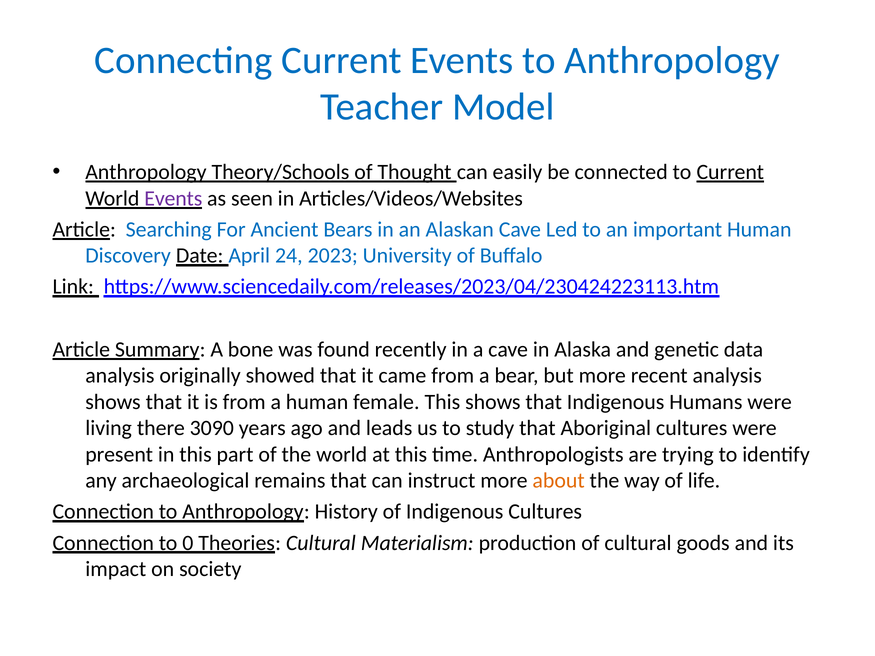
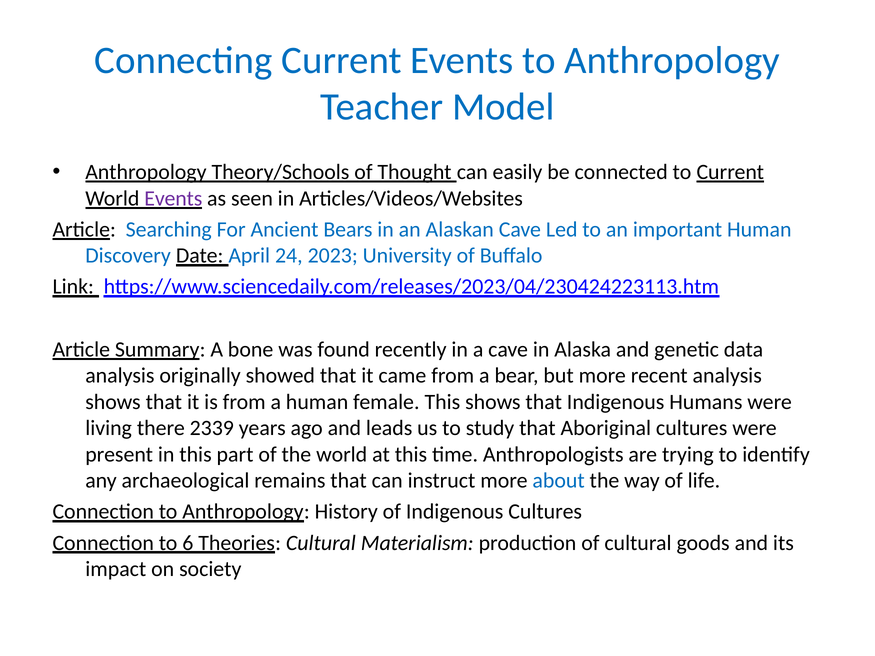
3090: 3090 -> 2339
about colour: orange -> blue
0: 0 -> 6
